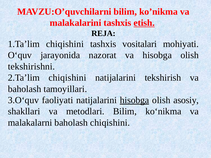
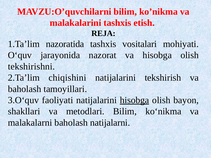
etish underline: present -> none
1.Ta’lim chiqishini: chiqishini -> nazoratida
asosiy: asosiy -> bayon
baholash chiqishini: chiqishini -> natijalarni
